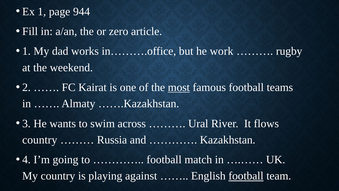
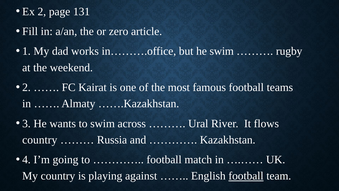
1: 1 -> 2
944: 944 -> 131
he work: work -> swim
most underline: present -> none
